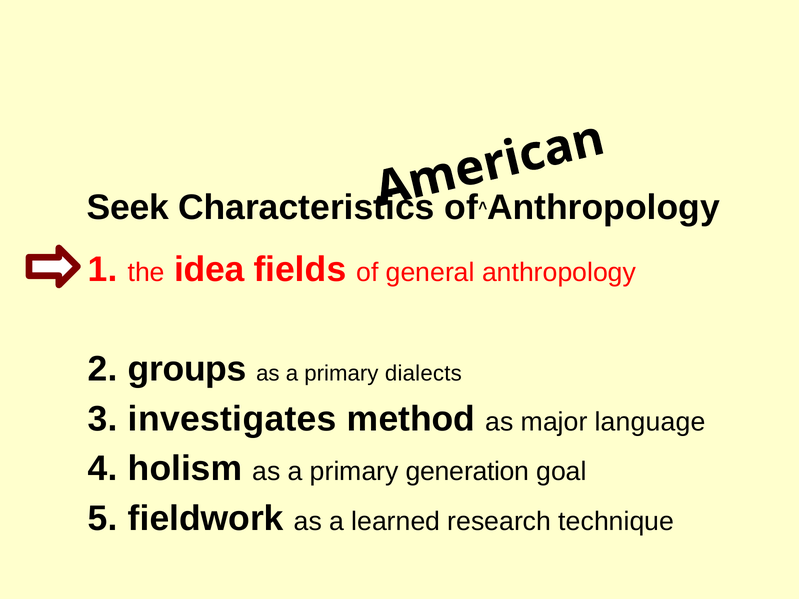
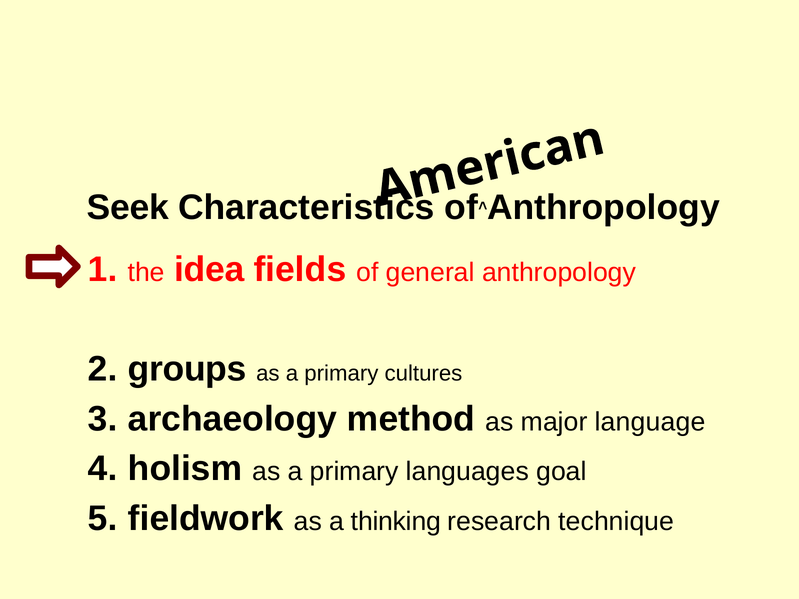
dialects: dialects -> cultures
investigates: investigates -> archaeology
generation: generation -> languages
learned: learned -> thinking
